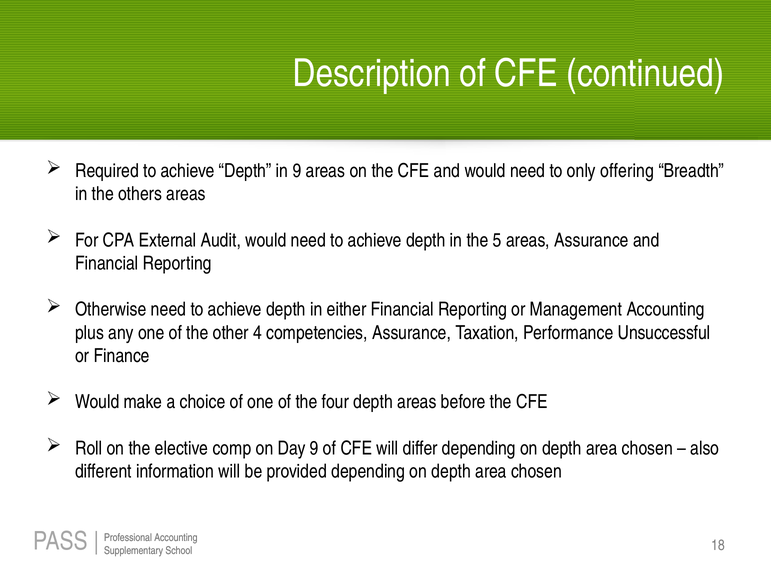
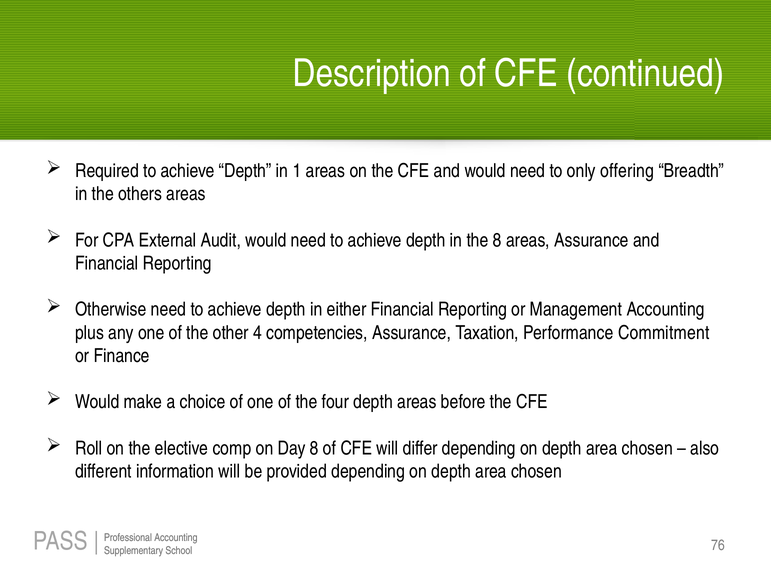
in 9: 9 -> 1
the 5: 5 -> 8
Unsuccessful: Unsuccessful -> Commitment
Day 9: 9 -> 8
18: 18 -> 76
